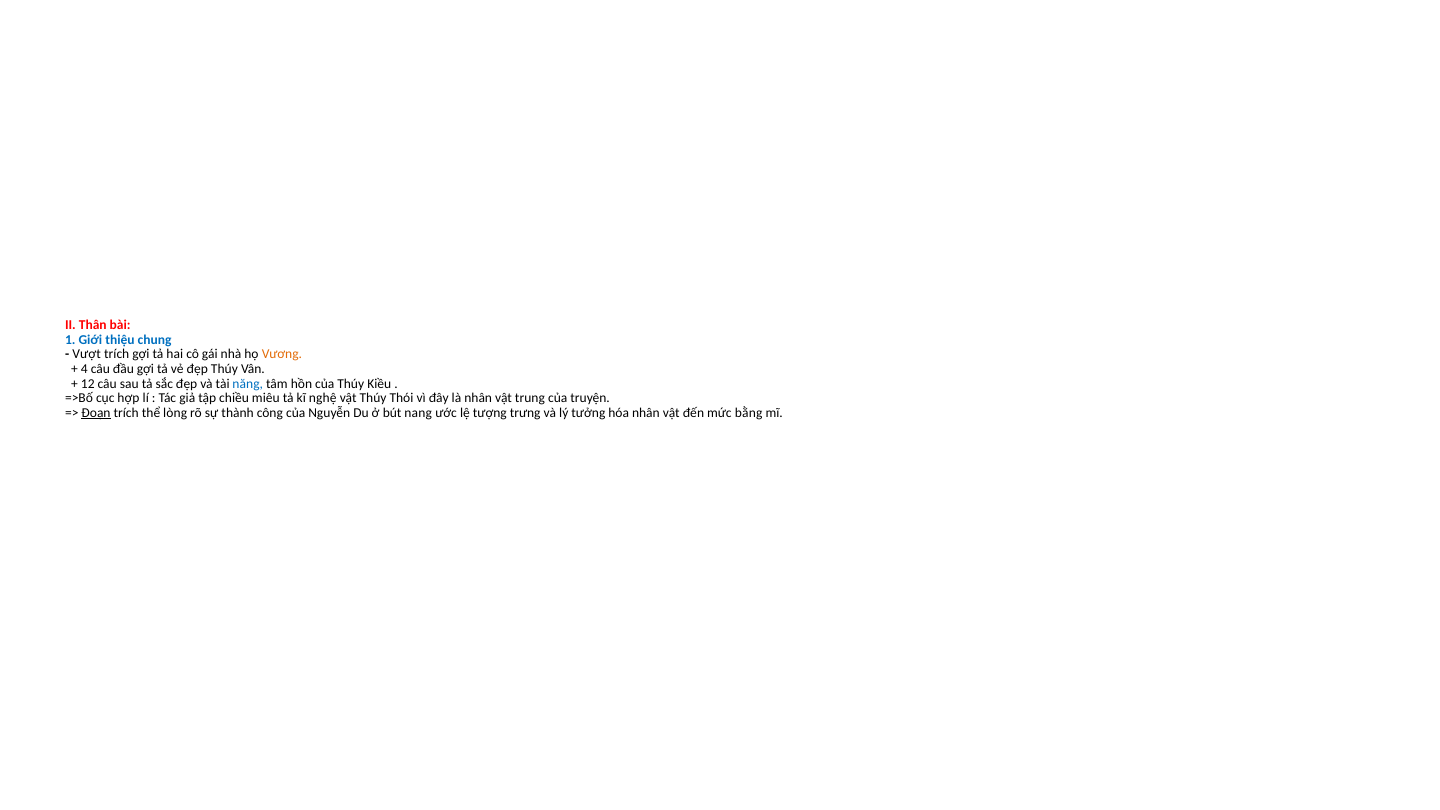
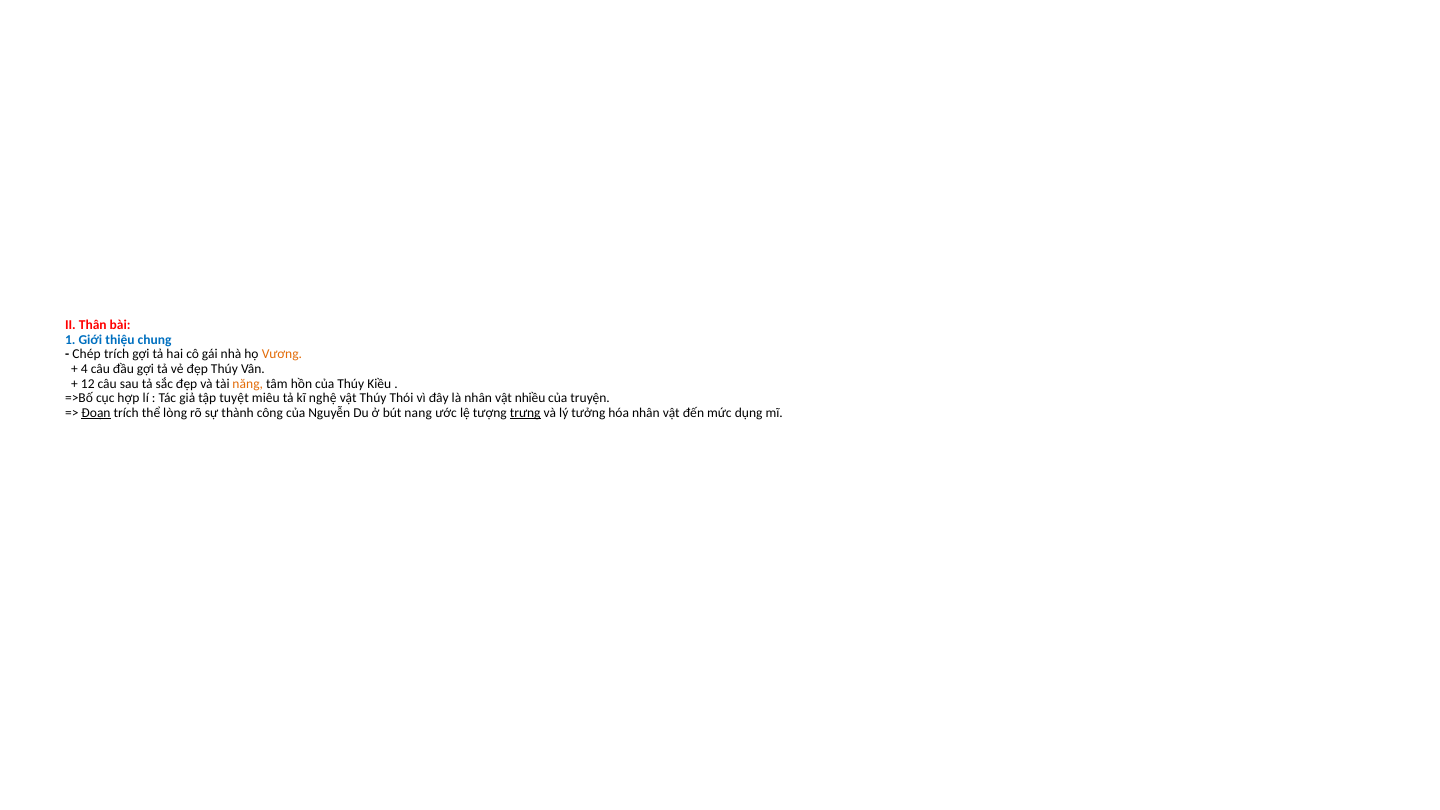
Vượt: Vượt -> Chép
năng colour: blue -> orange
chiều: chiều -> tuyệt
trung: trung -> nhiều
trưng underline: none -> present
bằng: bằng -> dụng
